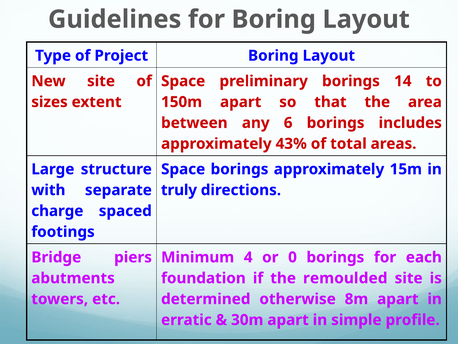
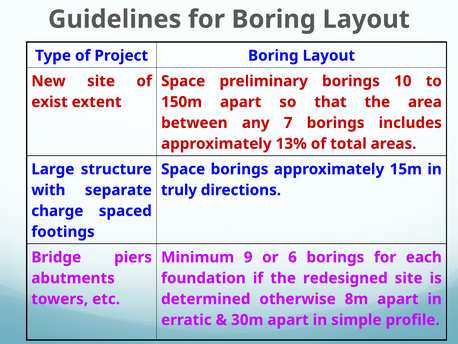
14: 14 -> 10
sizes: sizes -> exist
6: 6 -> 7
43%: 43% -> 13%
4: 4 -> 9
0: 0 -> 6
remoulded: remoulded -> redesigned
